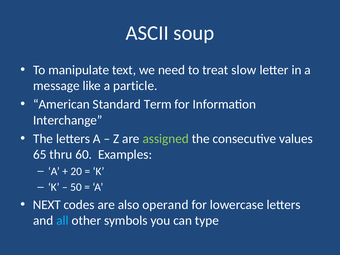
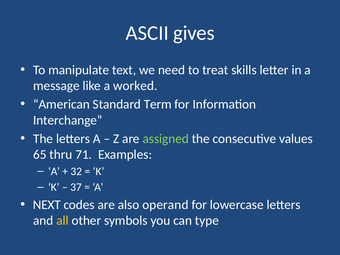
soup: soup -> gives
slow: slow -> skills
particle: particle -> worked
60: 60 -> 71
20: 20 -> 32
50: 50 -> 37
all colour: light blue -> yellow
